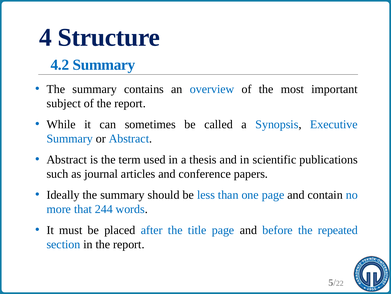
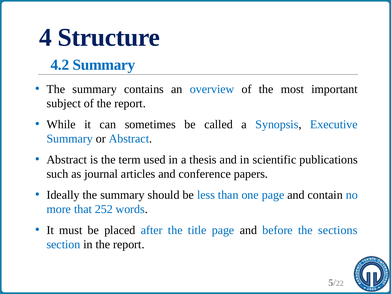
244: 244 -> 252
repeated: repeated -> sections
